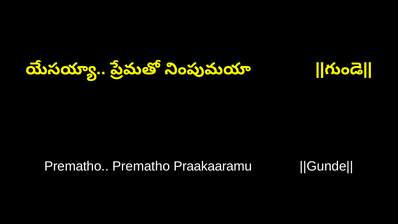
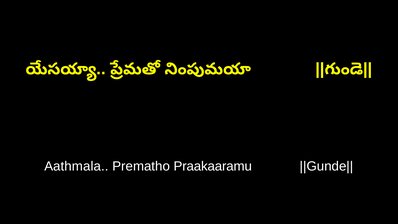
Prematho at (76, 166): Prematho -> Aathmala
